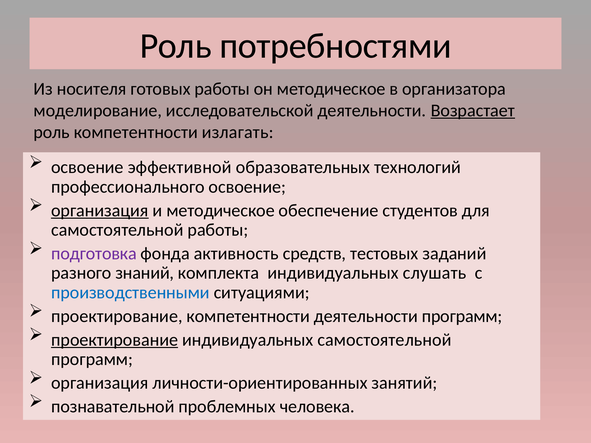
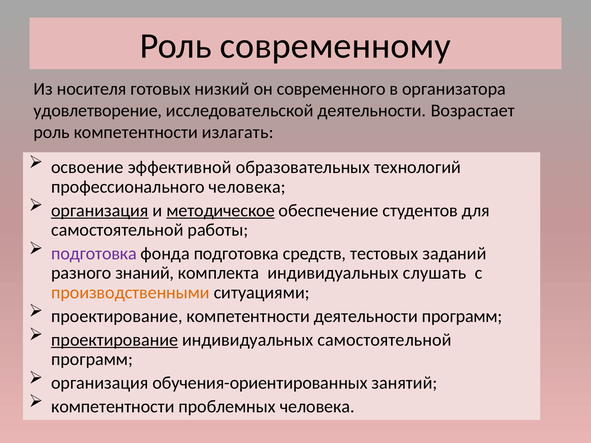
потребностями: потребностями -> современному
готовых работы: работы -> низкий
он методическое: методическое -> современного
моделирование: моделирование -> удовлетворение
Возрастает underline: present -> none
профессионального освоение: освоение -> человека
методическое at (221, 211) underline: none -> present
фонда активность: активность -> подготовка
производственными colour: blue -> orange
личности-ориентированных: личности-ориентированных -> обучения-ориентированных
познавательной at (113, 407): познавательной -> компетентности
